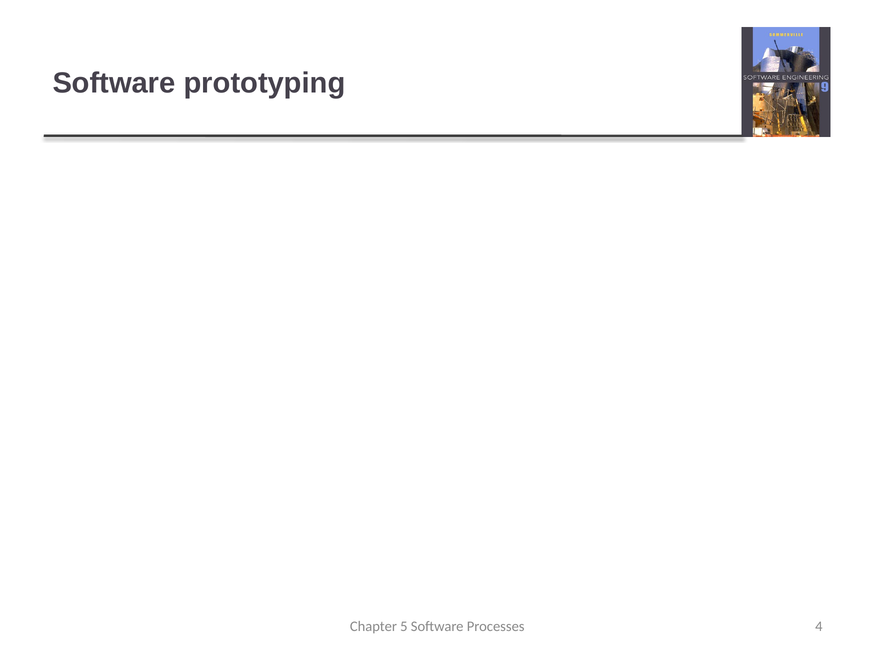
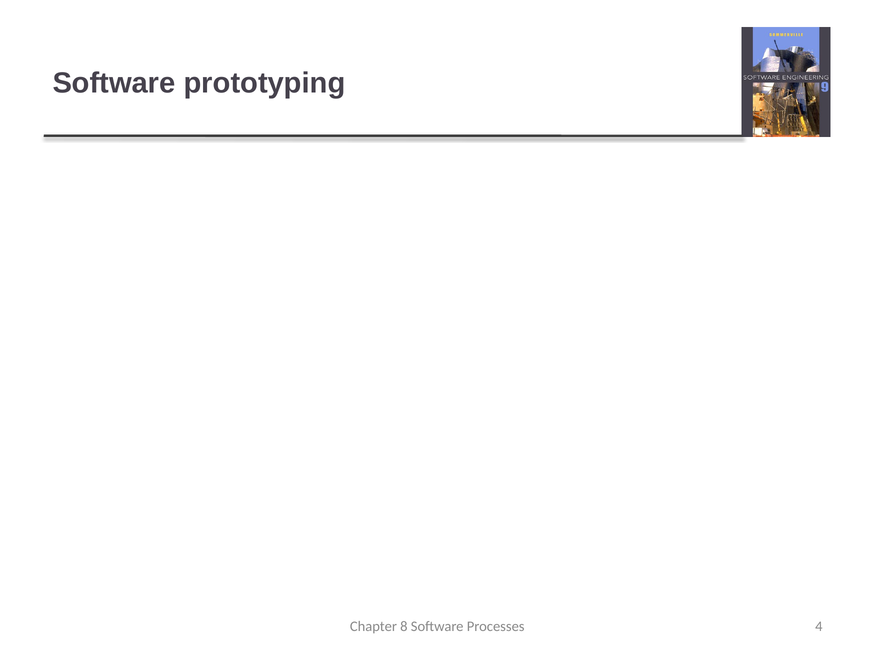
5: 5 -> 8
